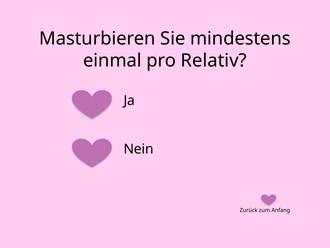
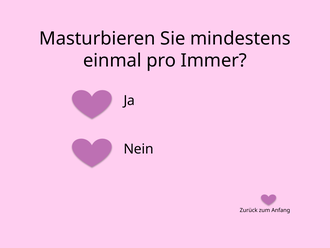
Relativ: Relativ -> Immer
